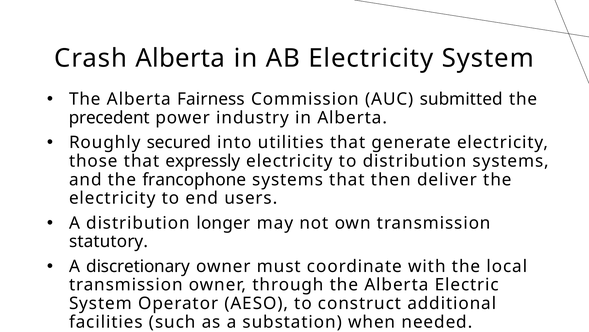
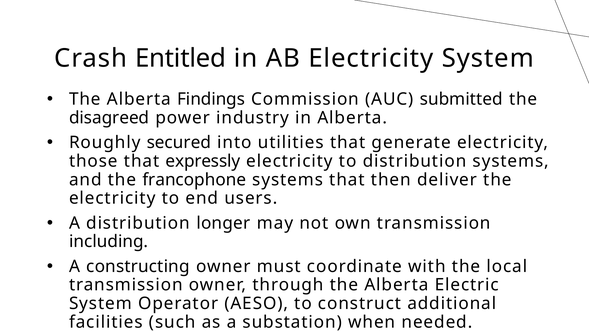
Crash Alberta: Alberta -> Entitled
Fairness: Fairness -> Findings
precedent: precedent -> disagreed
statutory: statutory -> including
discretionary: discretionary -> constructing
